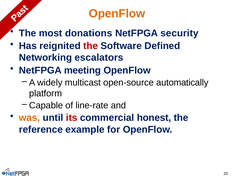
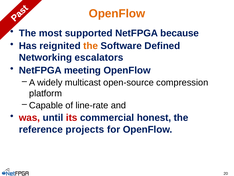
donations: donations -> supported
security: security -> because
the at (91, 46) colour: red -> orange
automatically: automatically -> compression
was colour: orange -> red
example: example -> projects
